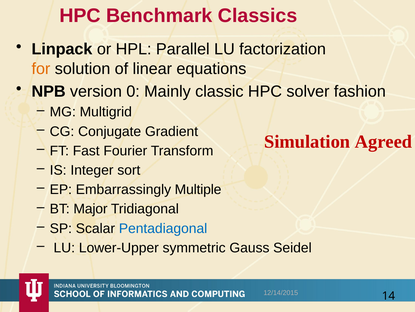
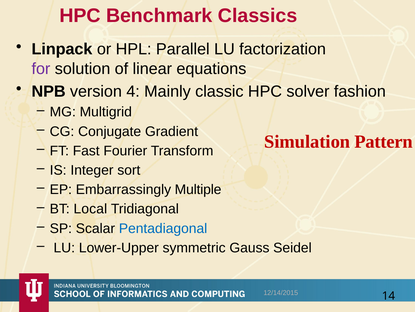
for colour: orange -> purple
0: 0 -> 4
Agreed: Agreed -> Pattern
Major: Major -> Local
